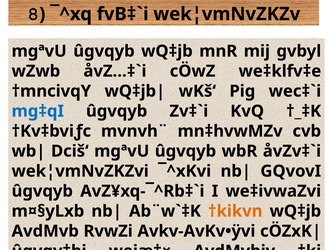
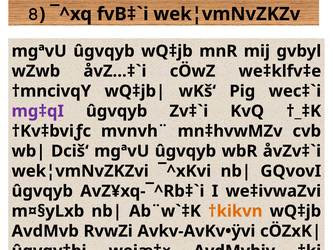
mg‡qI colour: blue -> purple
